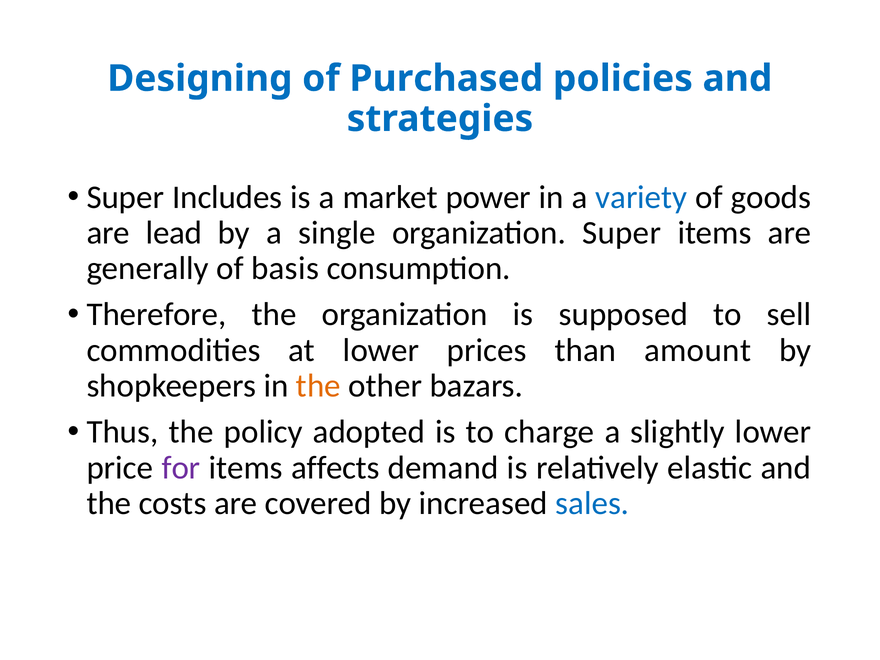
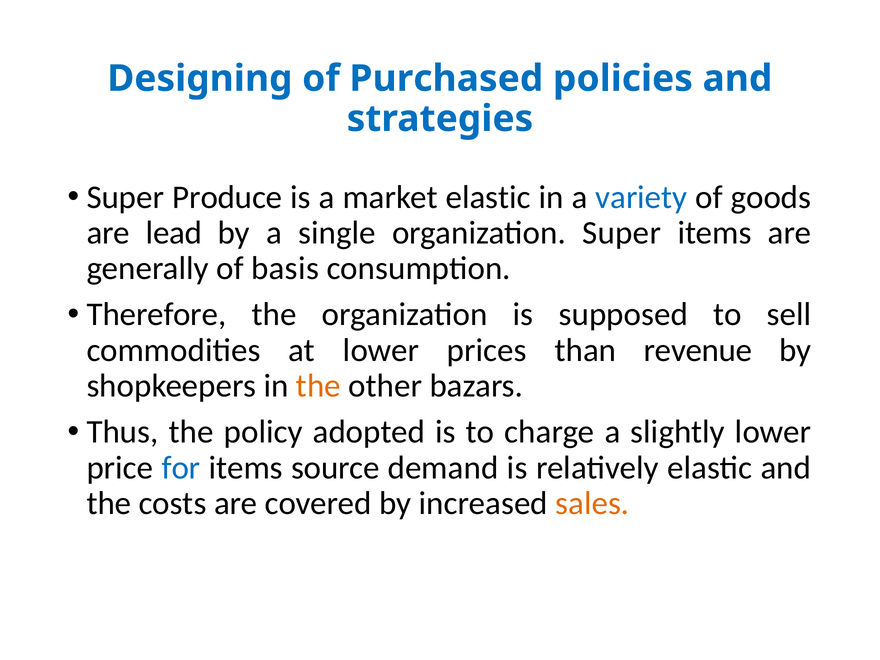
Includes: Includes -> Produce
market power: power -> elastic
amount: amount -> revenue
for colour: purple -> blue
affects: affects -> source
sales colour: blue -> orange
